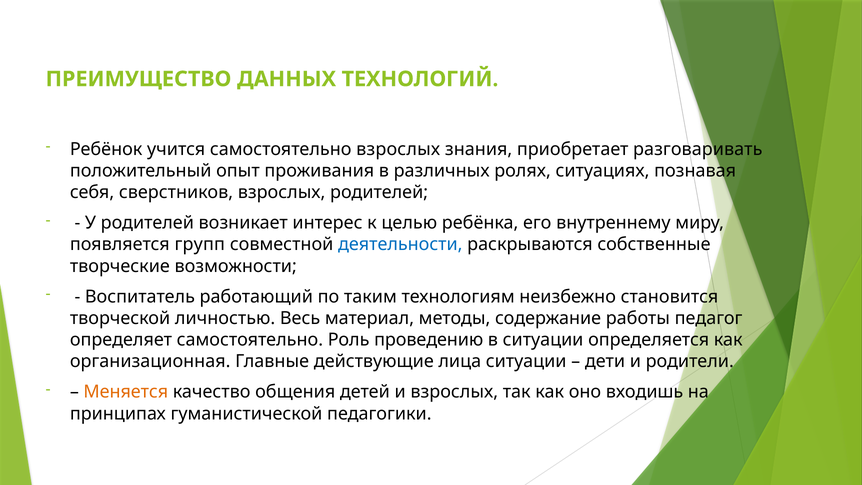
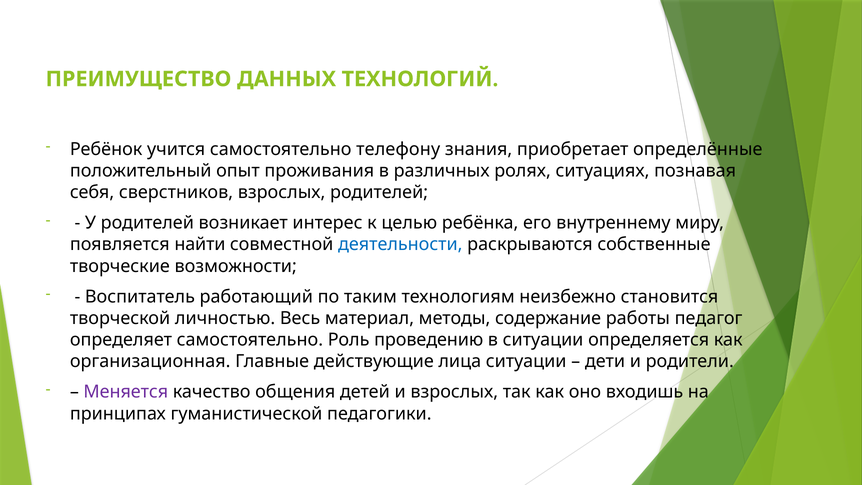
самостоятельно взрослых: взрослых -> телефону
разговаривать: разговаривать -> определённые
групп: групп -> найти
Меняется colour: orange -> purple
